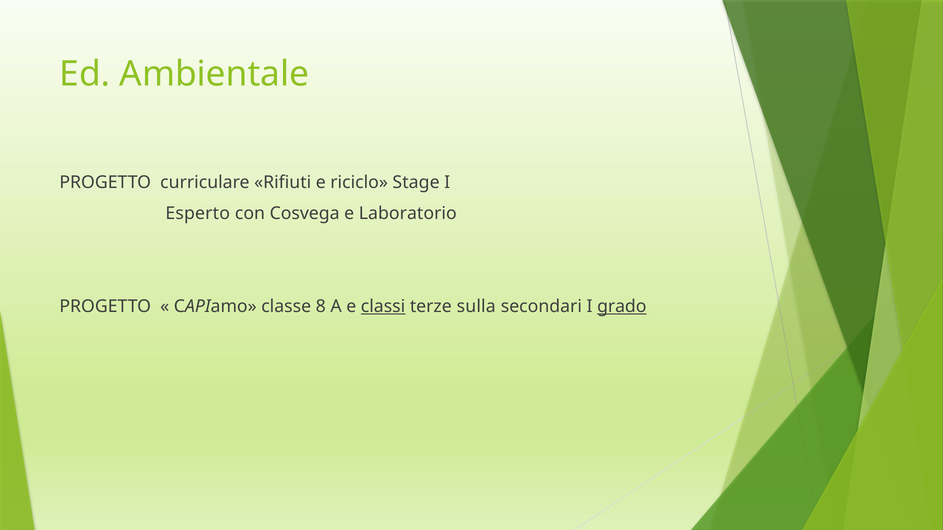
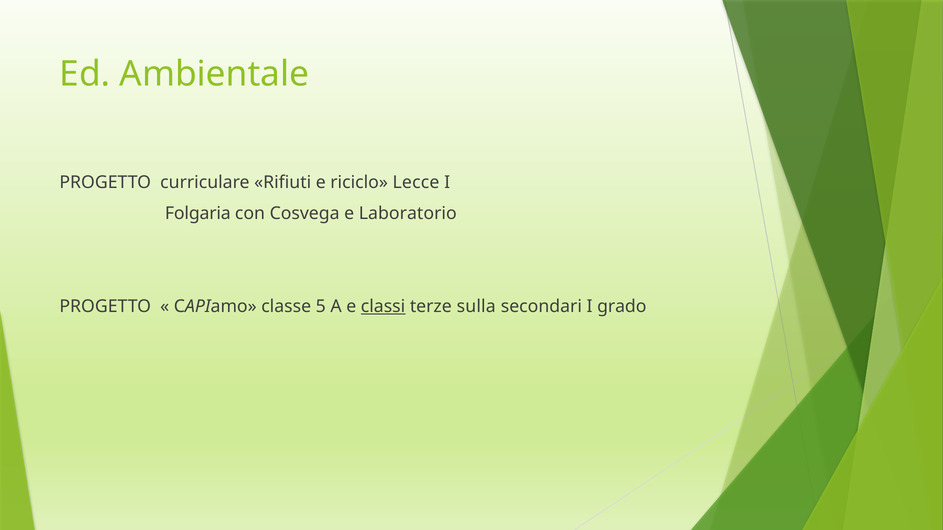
Stage: Stage -> Lecce
Esperto: Esperto -> Folgaria
8: 8 -> 5
grado underline: present -> none
